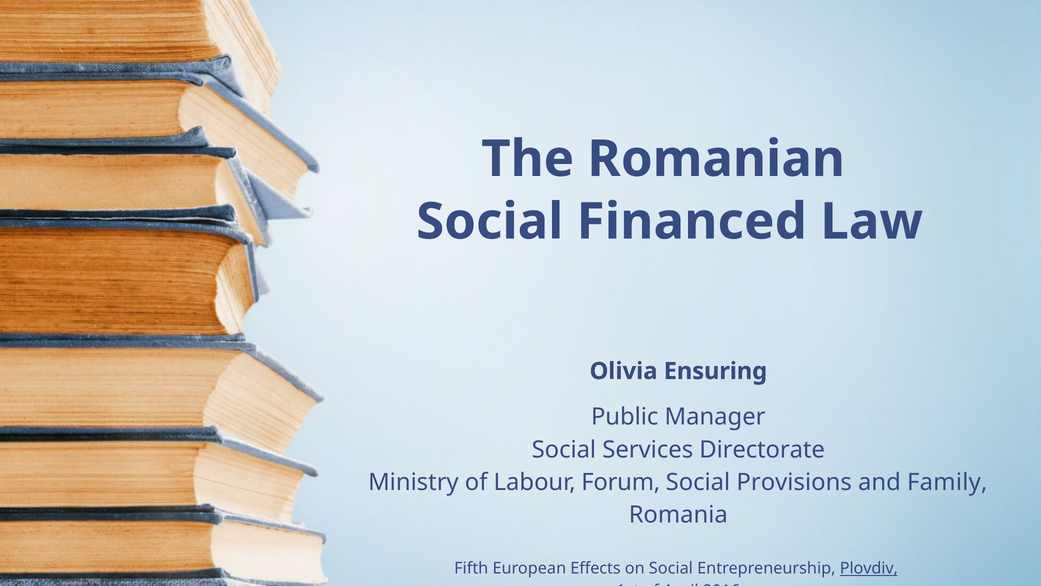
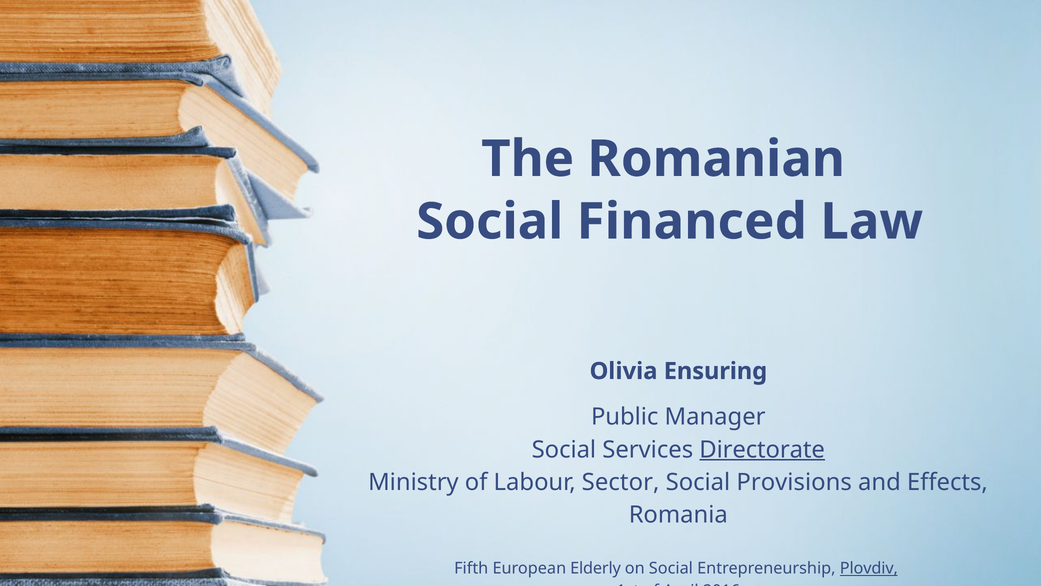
Directorate underline: none -> present
Forum: Forum -> Sector
Family: Family -> Effects
Effects: Effects -> Elderly
